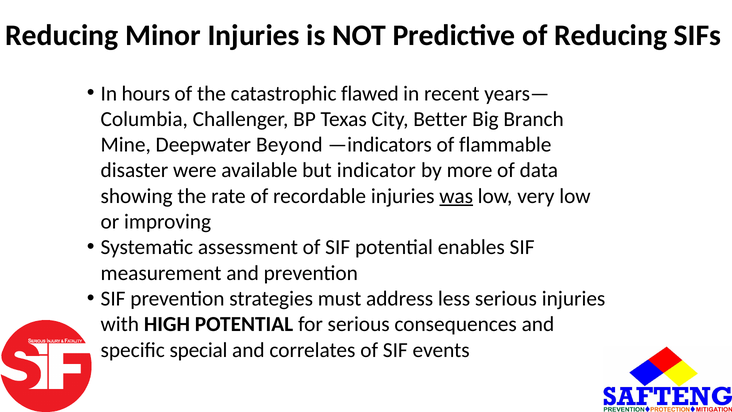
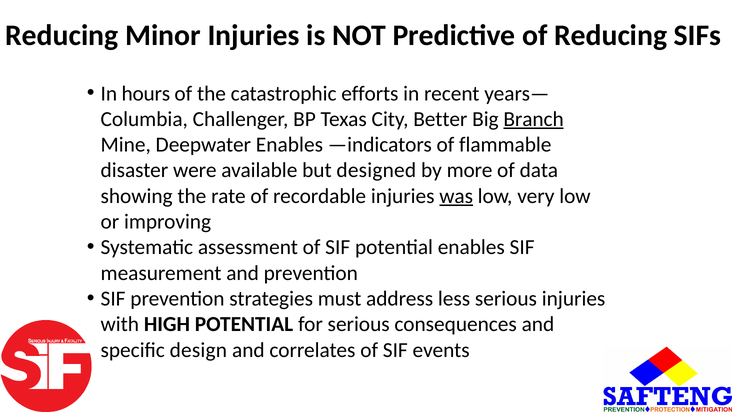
flawed: flawed -> efforts
Branch underline: none -> present
Deepwater Beyond: Beyond -> Enables
indicator: indicator -> designed
special: special -> design
